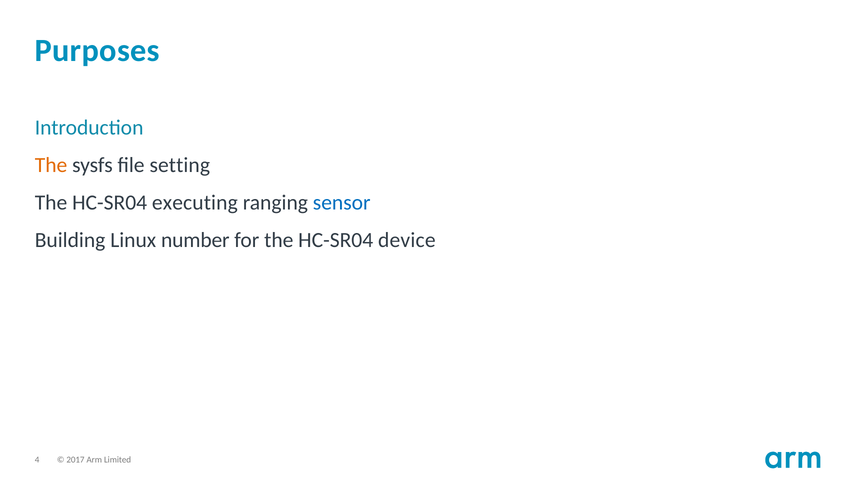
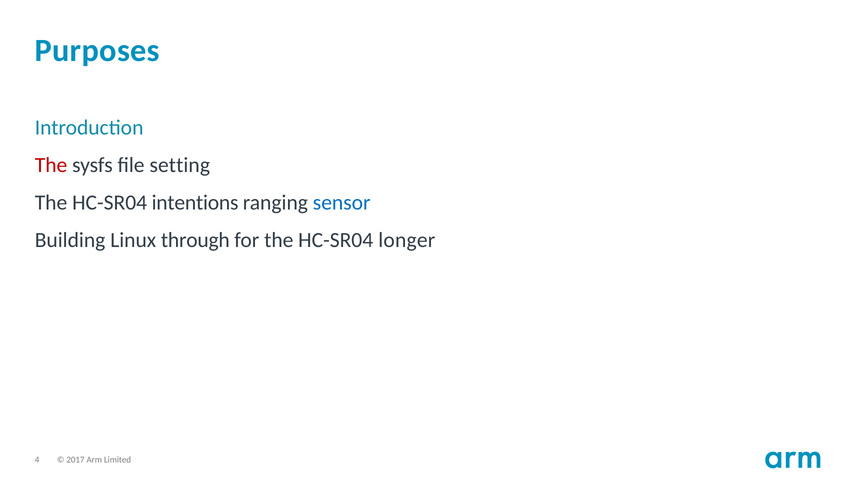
The at (51, 165) colour: orange -> red
executing: executing -> intentions
number: number -> through
device: device -> longer
